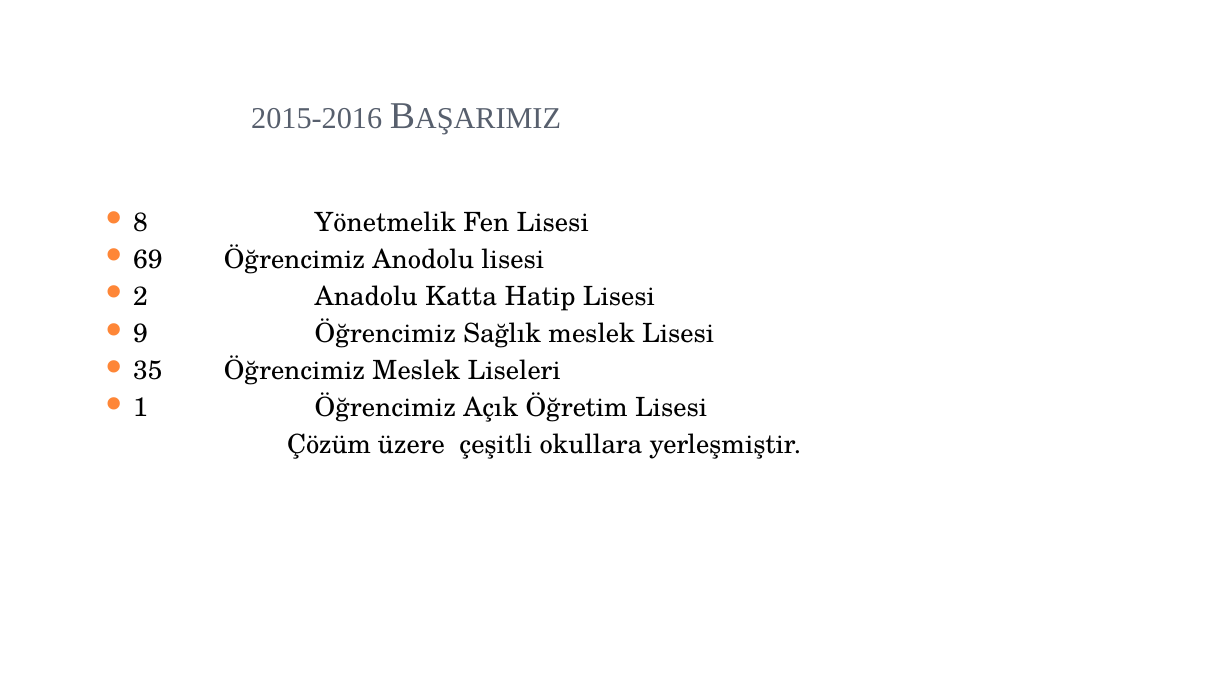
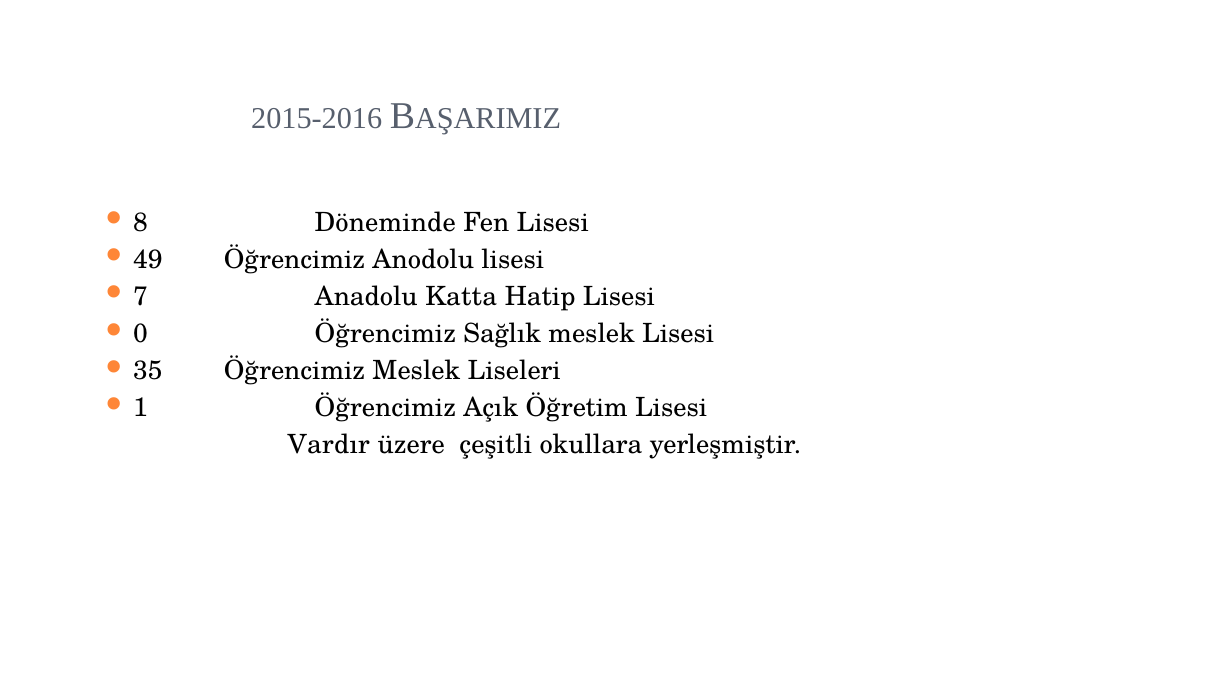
Yönetmelik: Yönetmelik -> Döneminde
69: 69 -> 49
2: 2 -> 7
9: 9 -> 0
Çözüm: Çözüm -> Vardır
